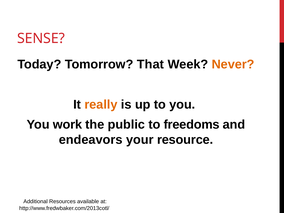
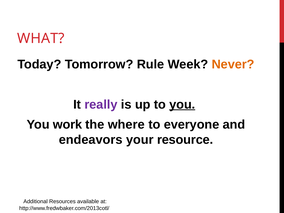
SENSE: SENSE -> WHAT
That: That -> Rule
really colour: orange -> purple
you at (182, 104) underline: none -> present
public: public -> where
freedoms: freedoms -> everyone
